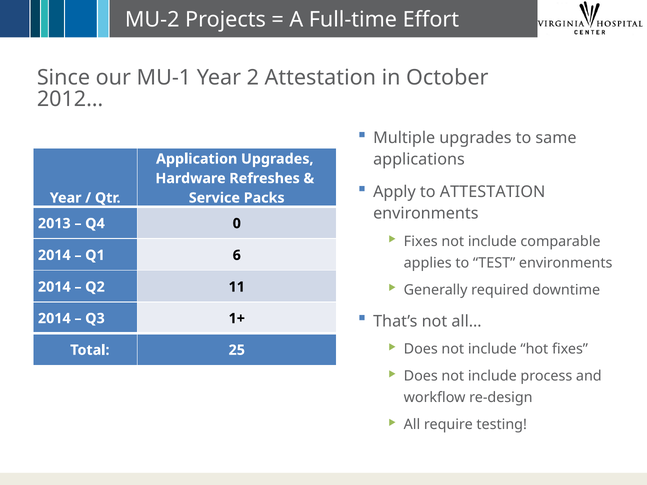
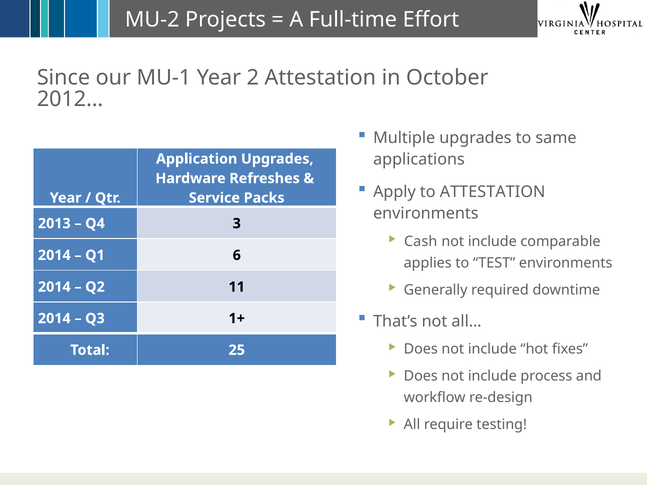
0: 0 -> 3
Fixes at (421, 242): Fixes -> Cash
